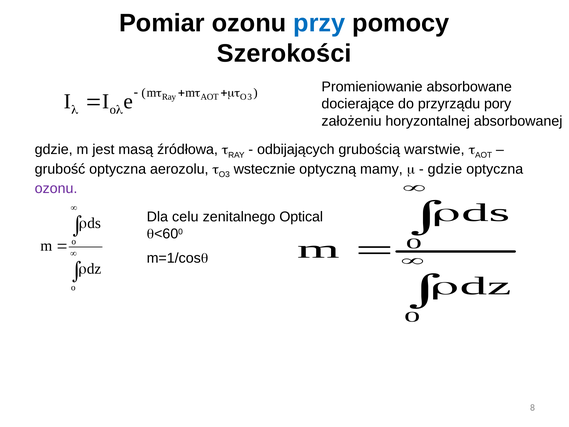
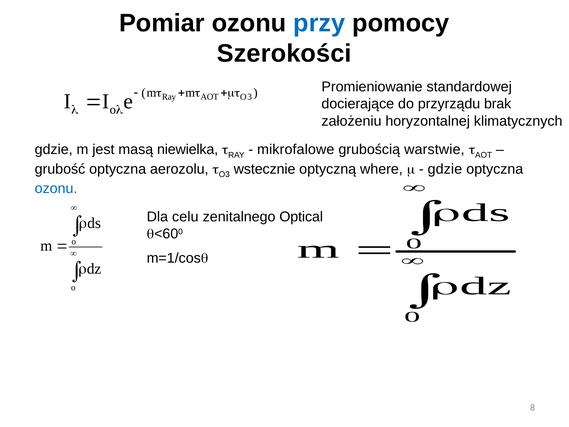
absorbowane: absorbowane -> standardowej
pory: pory -> brak
absorbowanej: absorbowanej -> klimatycznych
źródłowa: źródłowa -> niewielka
odbijających: odbijających -> mikrofalowe
mamy: mamy -> where
ozonu at (56, 188) colour: purple -> blue
